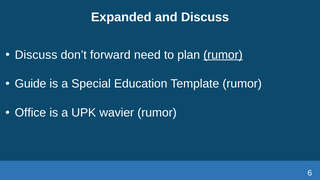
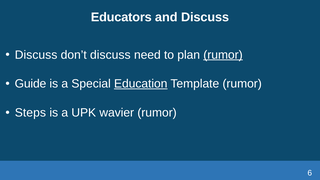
Expanded: Expanded -> Educators
don’t forward: forward -> discuss
Education underline: none -> present
Office: Office -> Steps
